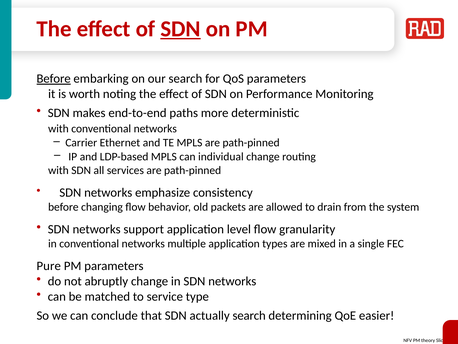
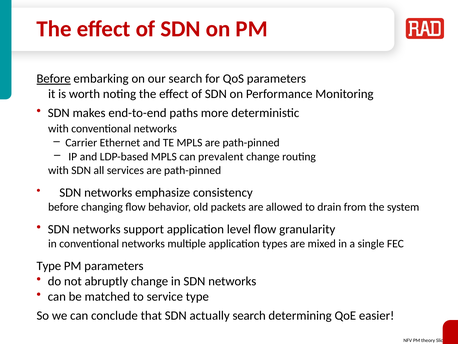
SDN at (181, 29) underline: present -> none
individual: individual -> prevalent
Pure at (49, 266): Pure -> Type
